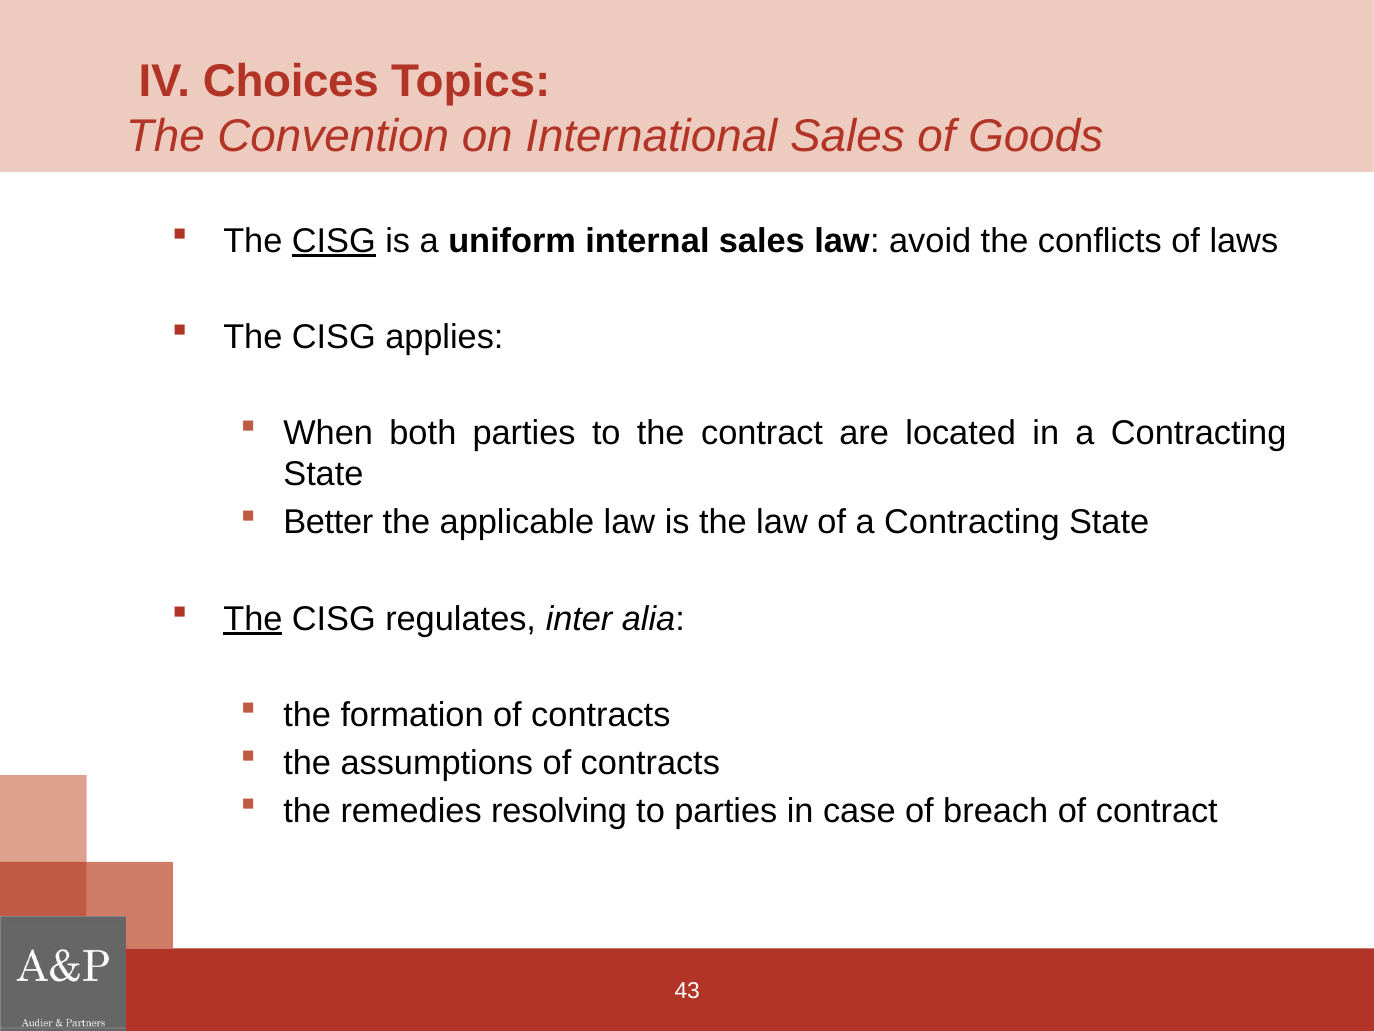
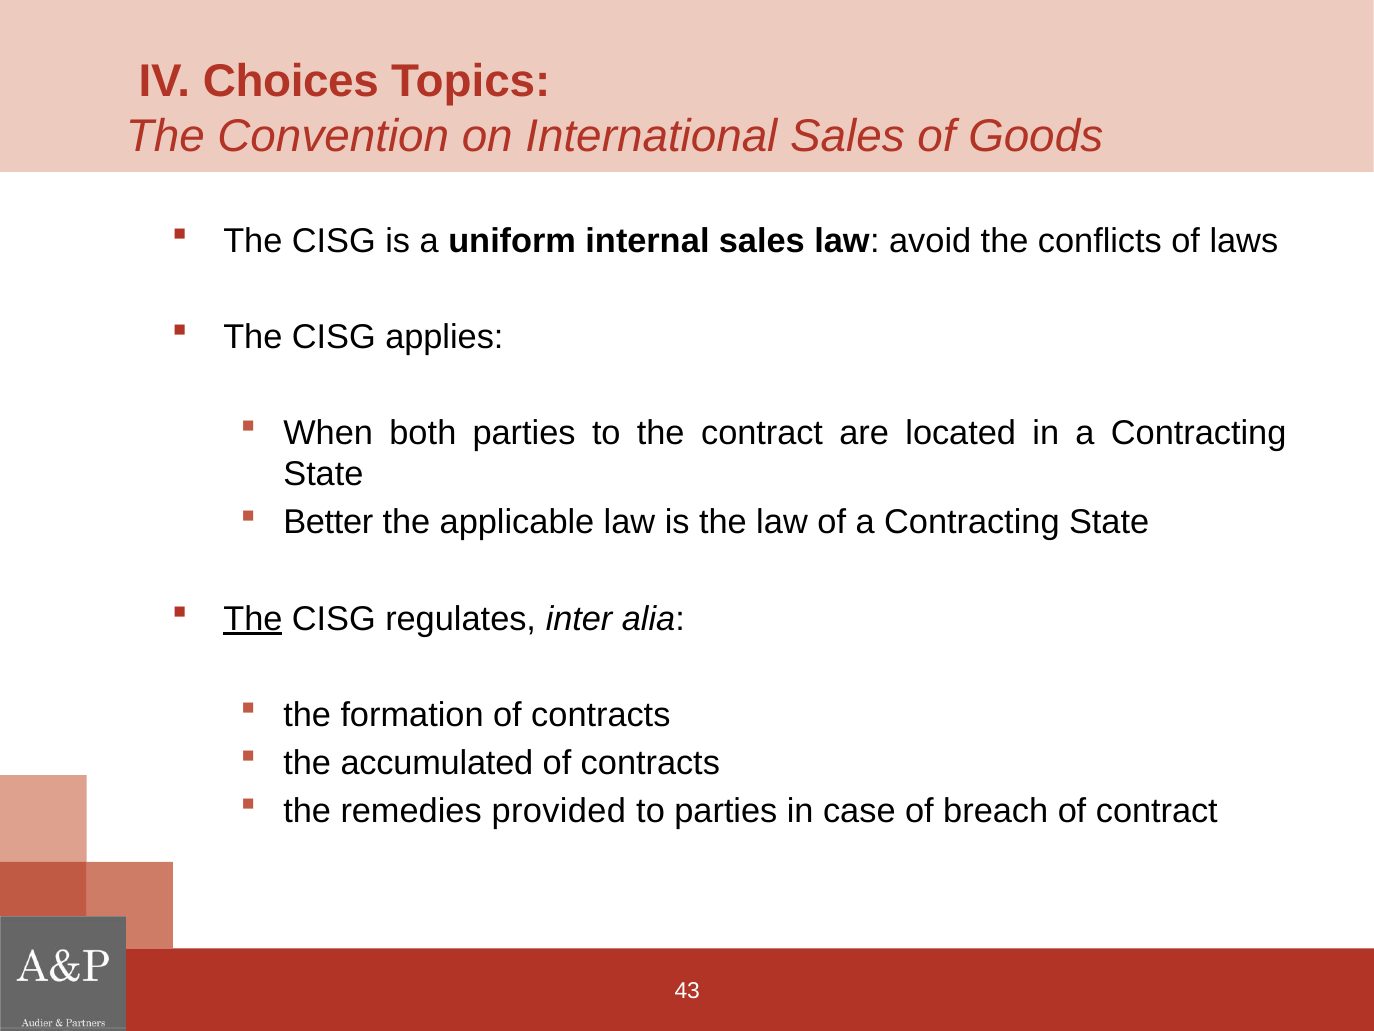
CISG at (334, 241) underline: present -> none
assumptions: assumptions -> accumulated
resolving: resolving -> provided
